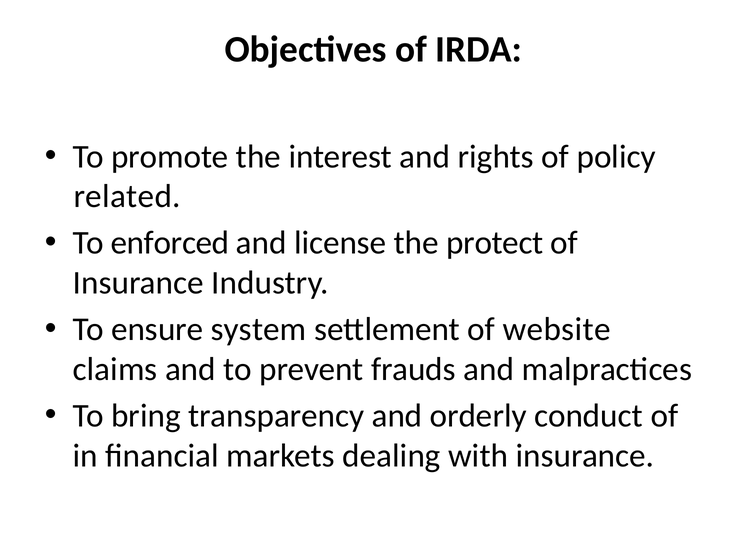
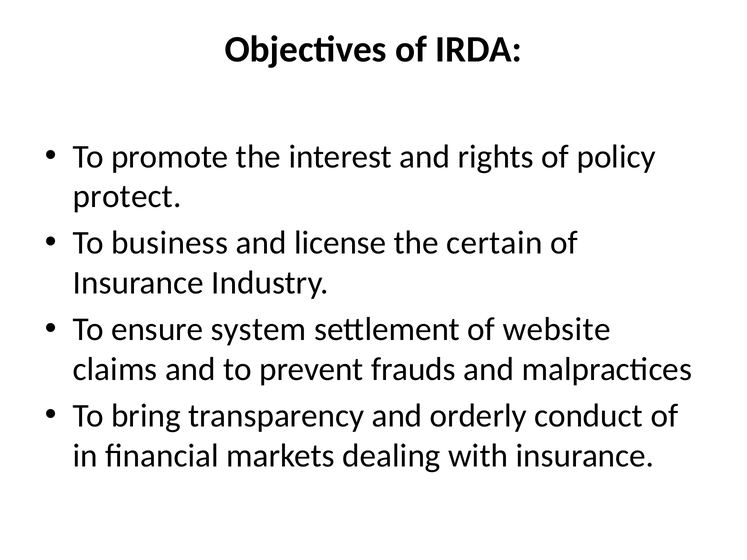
related: related -> protect
enforced: enforced -> business
protect: protect -> certain
